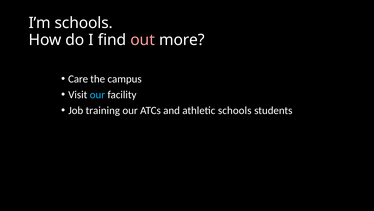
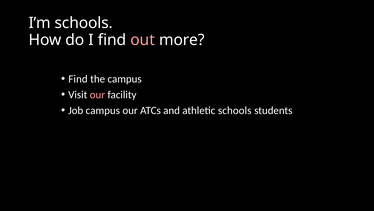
Care at (78, 79): Care -> Find
our at (97, 94) colour: light blue -> pink
Job training: training -> campus
